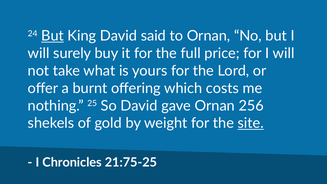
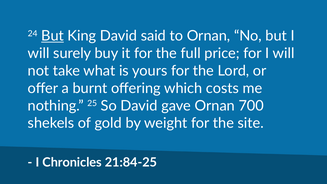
256: 256 -> 700
site underline: present -> none
21:75-25: 21:75-25 -> 21:84-25
